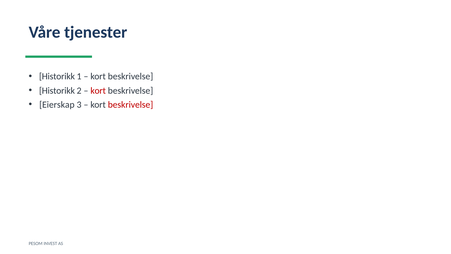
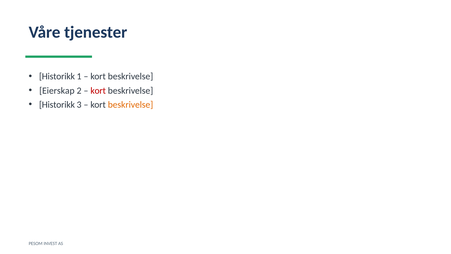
Historikk at (57, 90): Historikk -> Eierskap
Eierskap at (57, 105): Eierskap -> Historikk
beskrivelse at (131, 105) colour: red -> orange
